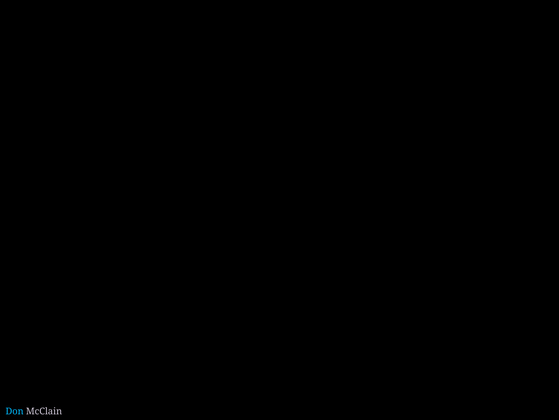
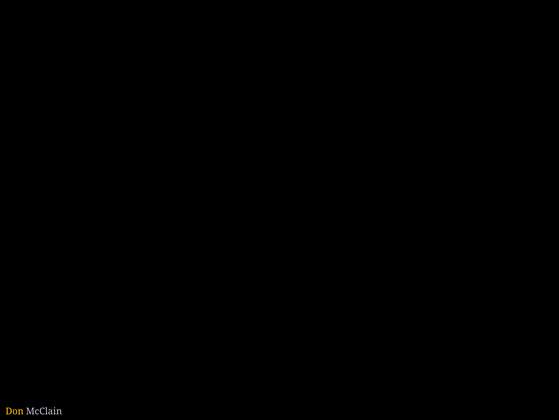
Don colour: light blue -> yellow
